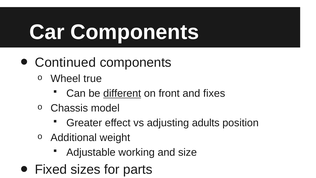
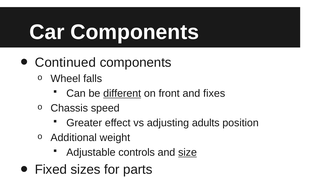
true: true -> falls
model: model -> speed
working: working -> controls
size underline: none -> present
